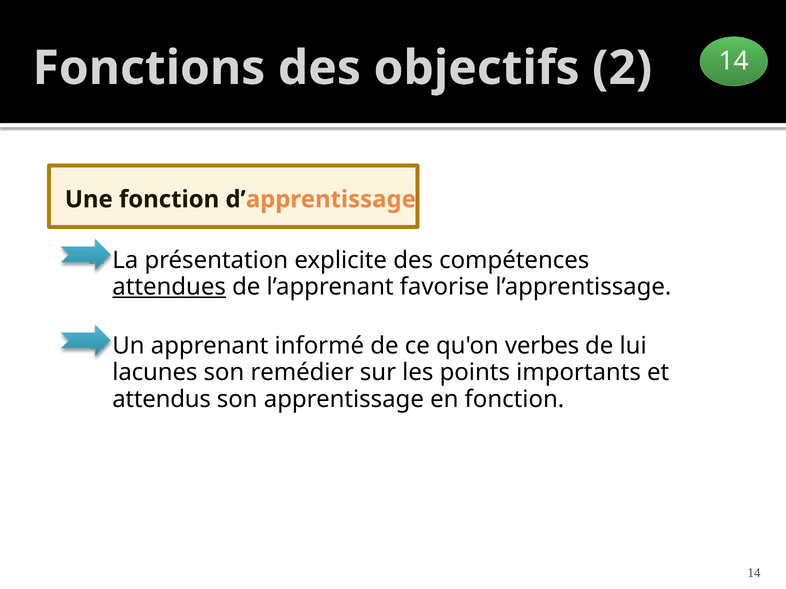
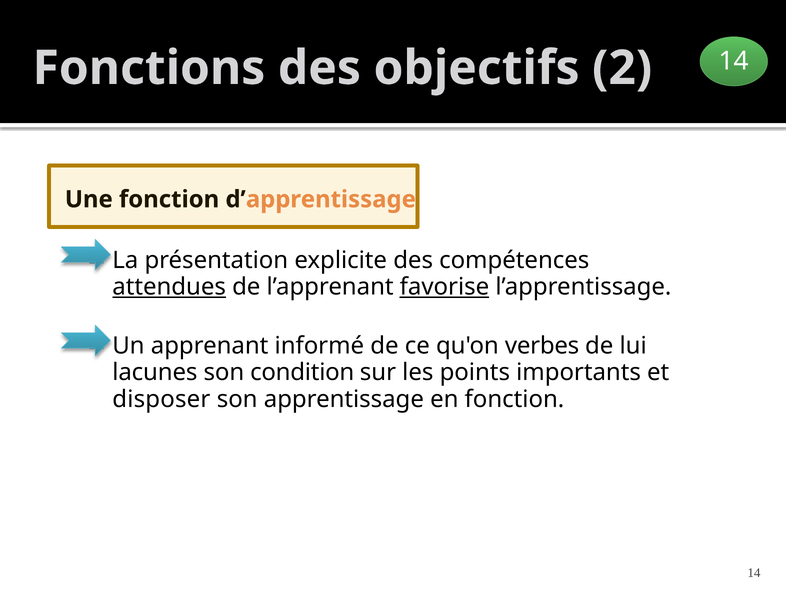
favorise underline: none -> present
remédier: remédier -> condition
attendus: attendus -> disposer
